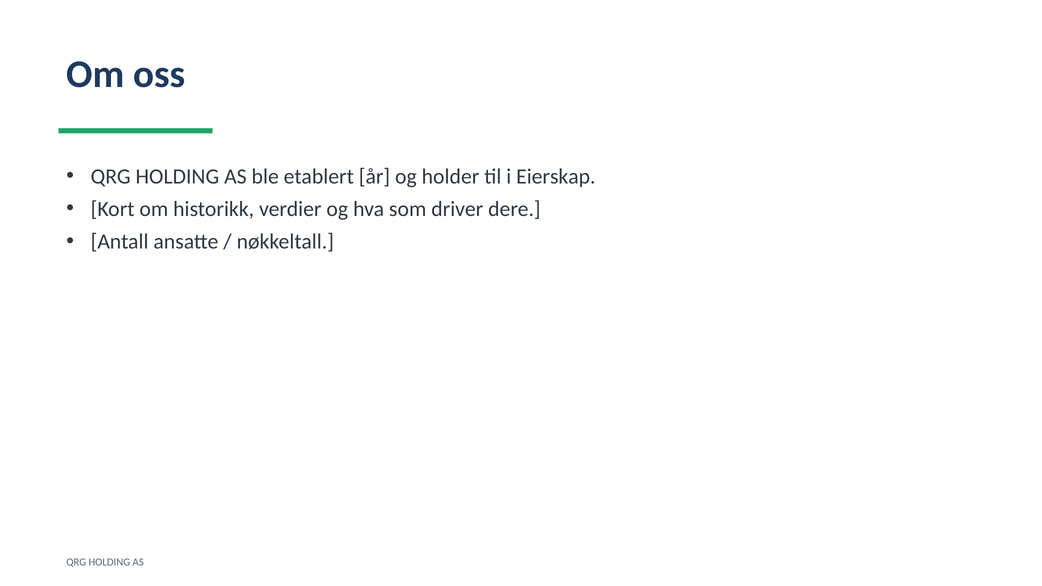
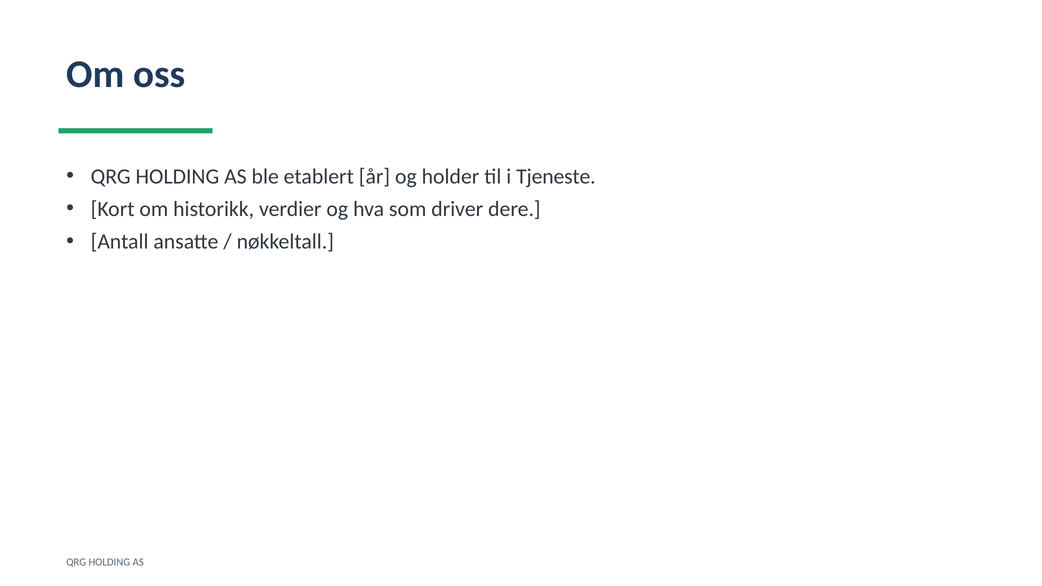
Eierskap: Eierskap -> Tjeneste
